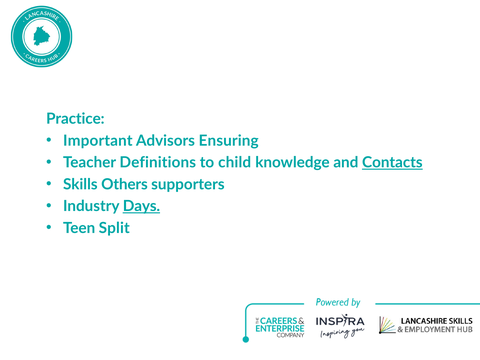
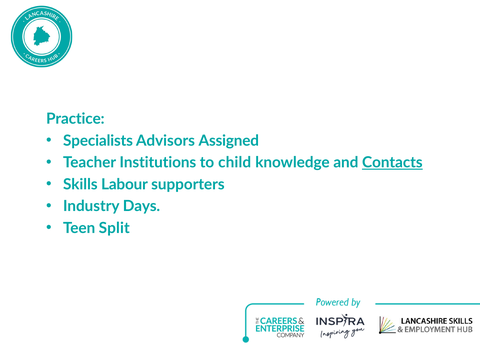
Important: Important -> Specialists
Ensuring: Ensuring -> Assigned
Definitions: Definitions -> Institutions
Others: Others -> Labour
Days underline: present -> none
